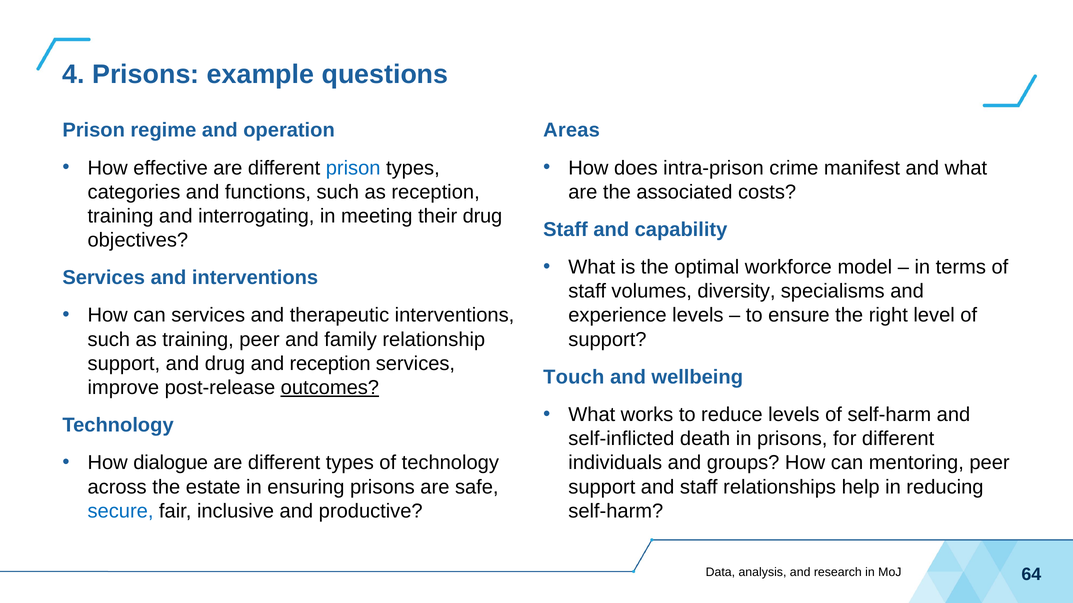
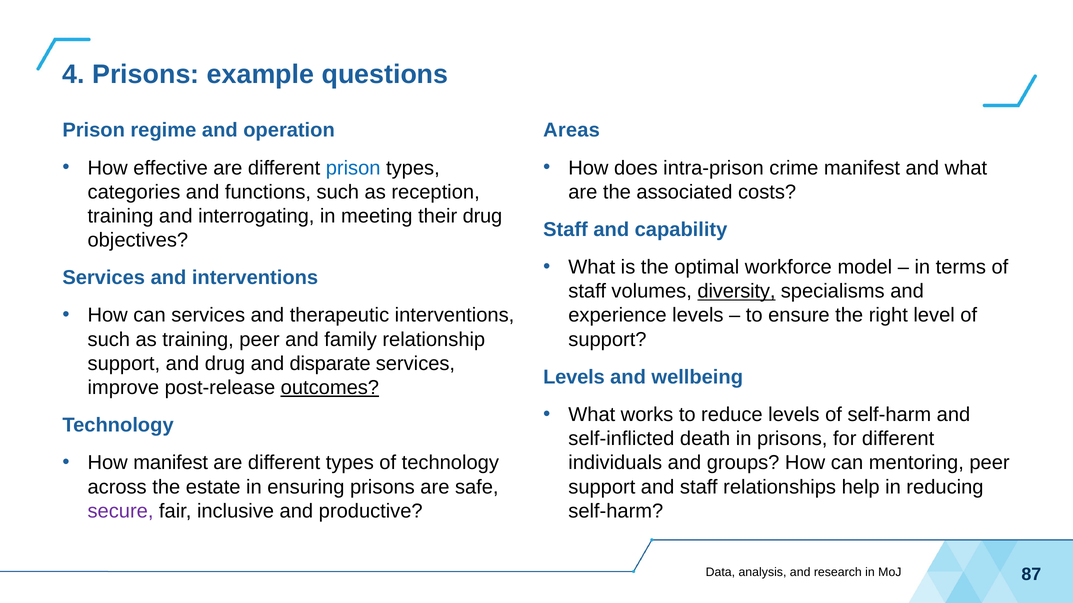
diversity underline: none -> present
and reception: reception -> disparate
Touch at (574, 377): Touch -> Levels
How dialogue: dialogue -> manifest
secure colour: blue -> purple
64: 64 -> 87
